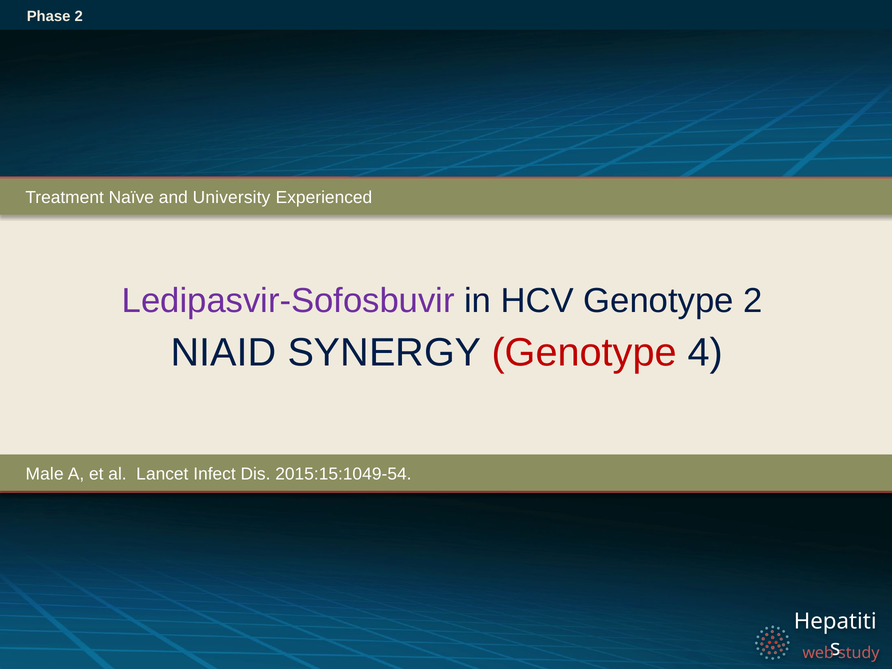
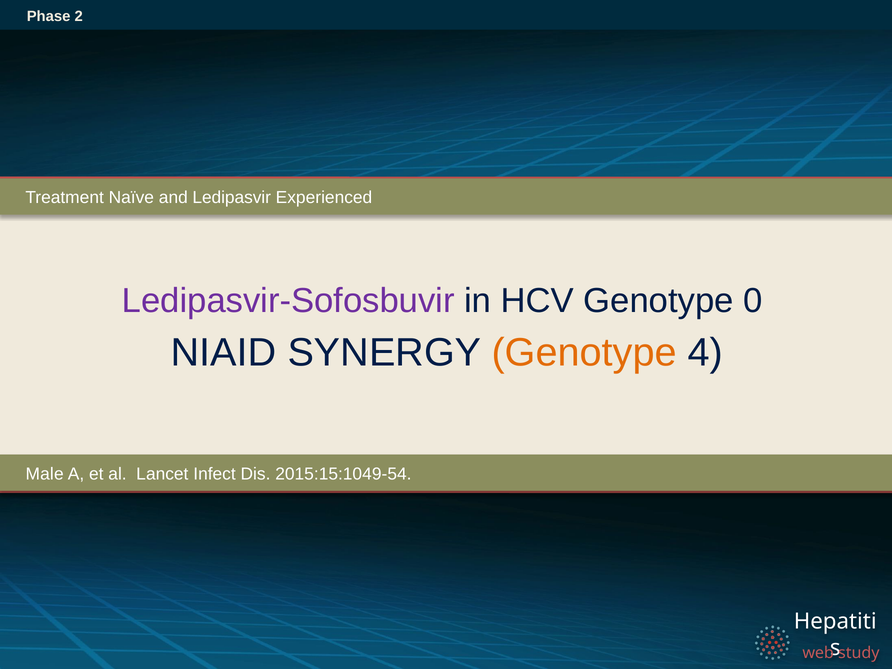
University: University -> Ledipasvir
Genotype 2: 2 -> 0
Genotype at (584, 353) colour: red -> orange
